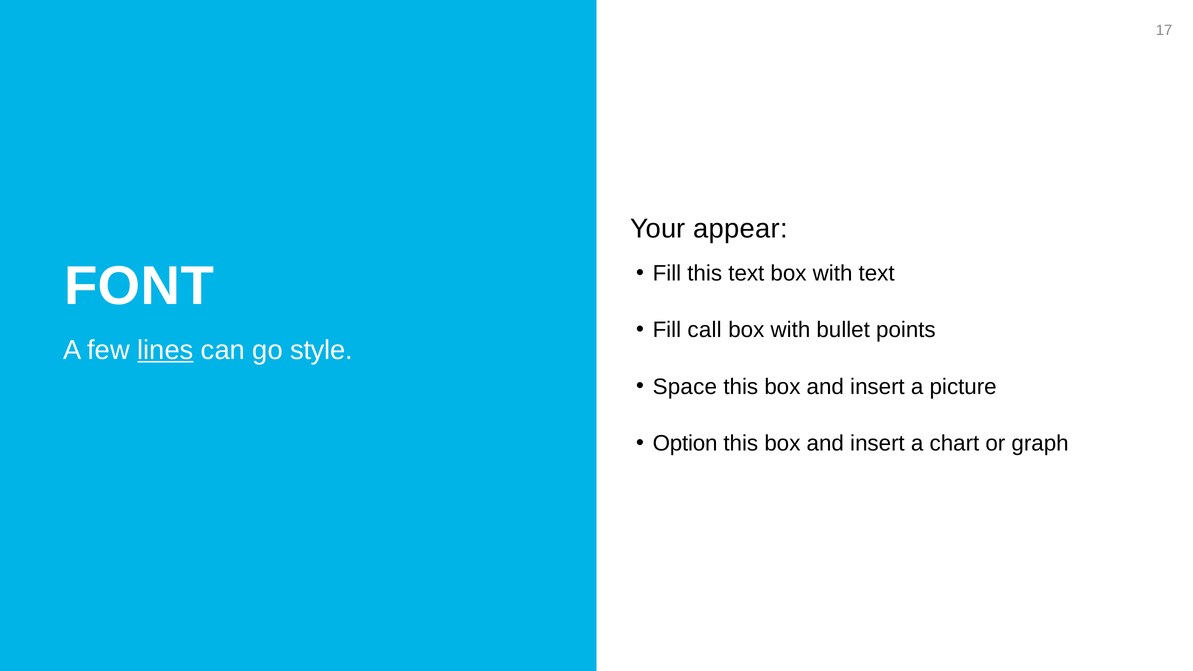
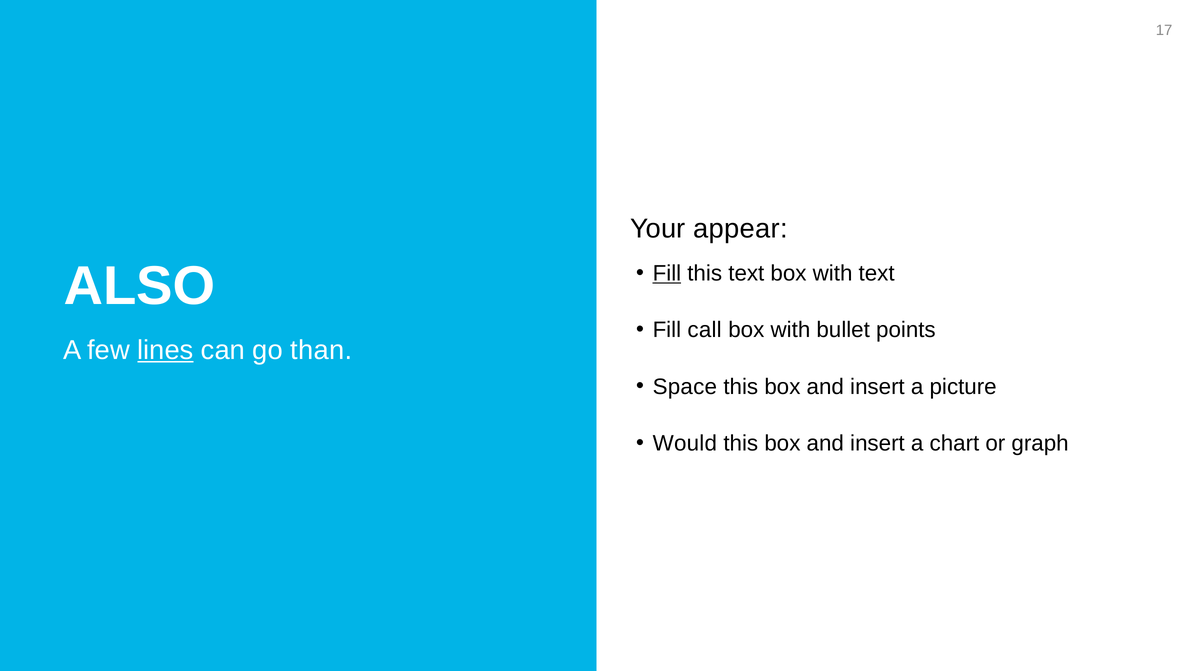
FONT: FONT -> ALSO
Fill at (667, 273) underline: none -> present
style: style -> than
Option: Option -> Would
